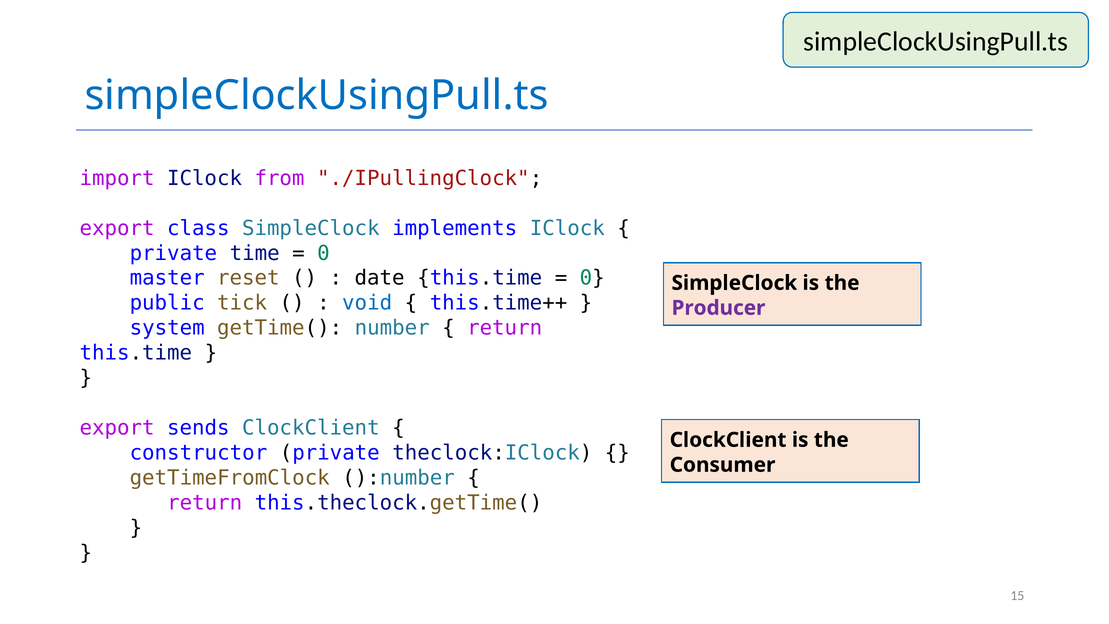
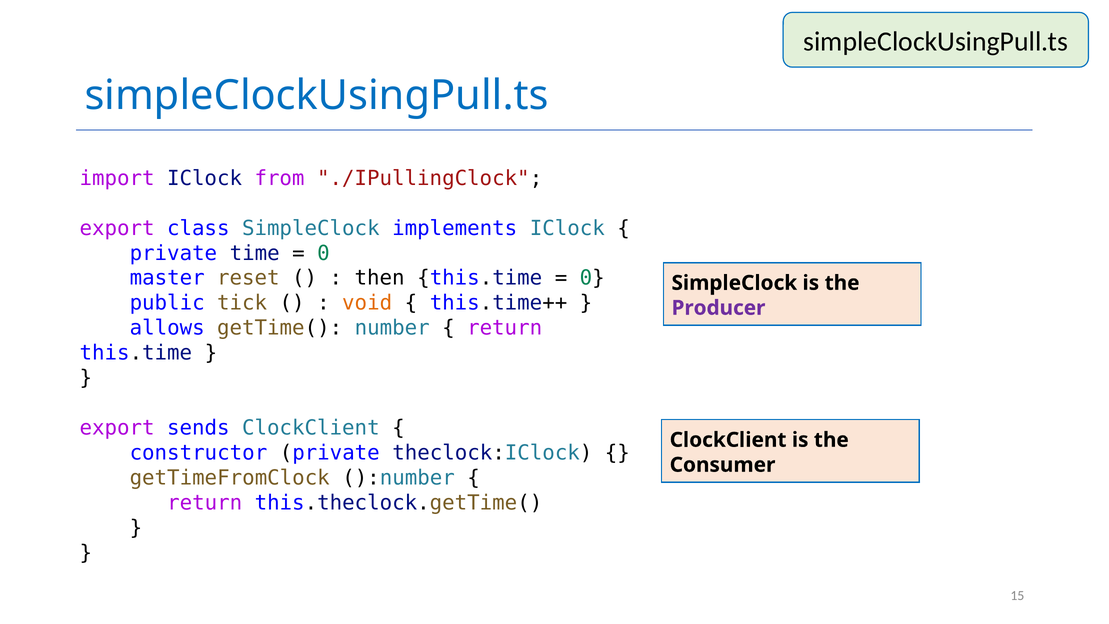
date: date -> then
void colour: blue -> orange
system: system -> allows
